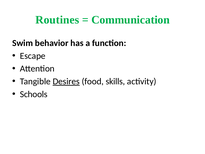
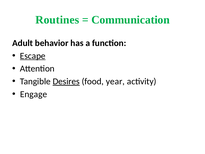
Swim: Swim -> Adult
Escape underline: none -> present
skills: skills -> year
Schools: Schools -> Engage
